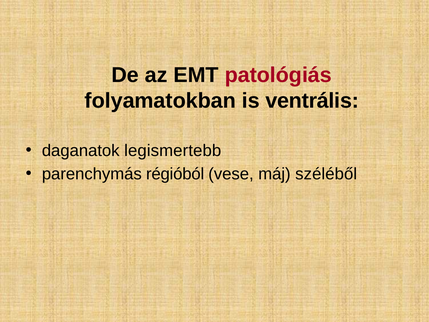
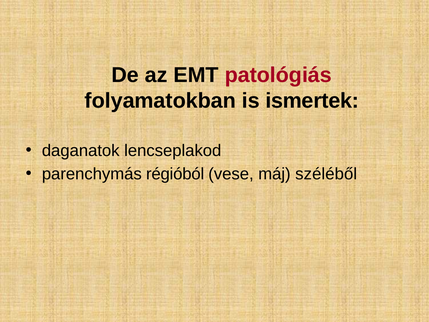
ventrális: ventrális -> ismertek
legismertebb: legismertebb -> lencseplakod
